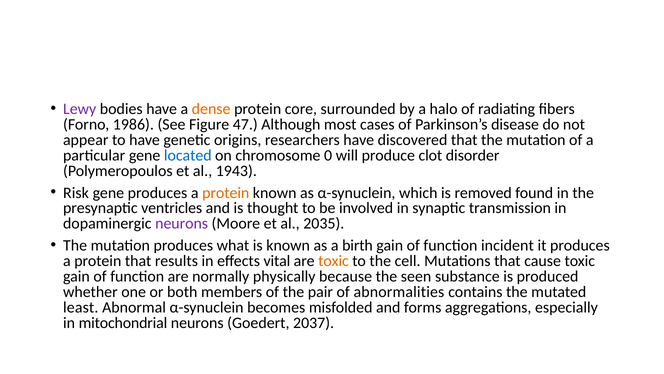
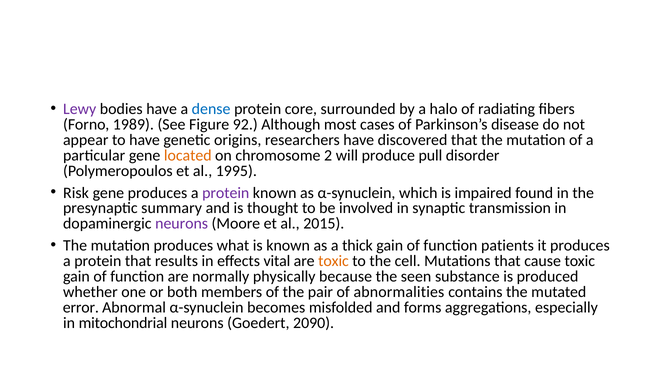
dense colour: orange -> blue
1986: 1986 -> 1989
47: 47 -> 92
located colour: blue -> orange
0: 0 -> 2
clot: clot -> pull
1943: 1943 -> 1995
protein at (226, 192) colour: orange -> purple
removed: removed -> impaired
ventricles: ventricles -> summary
2035: 2035 -> 2015
birth: birth -> thick
incident: incident -> patients
least: least -> error
2037: 2037 -> 2090
